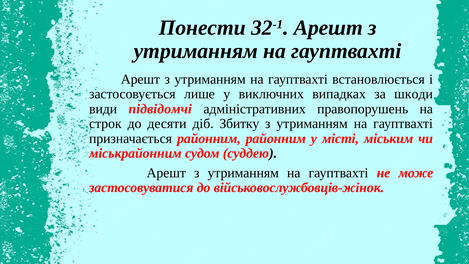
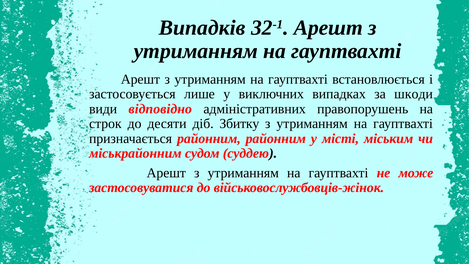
Понести: Понести -> Випадків
підвідомчі: підвідомчі -> відповідно
